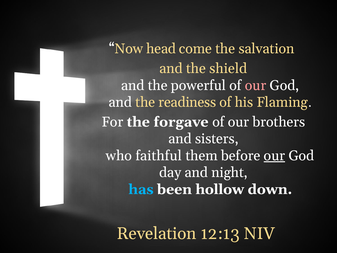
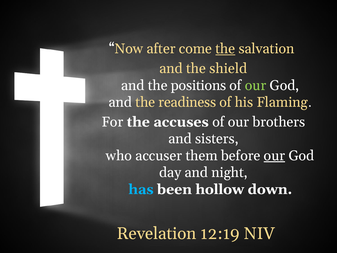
head: head -> after
the at (225, 49) underline: none -> present
powerful: powerful -> positions
our at (256, 85) colour: pink -> light green
forgave: forgave -> accuses
faithful: faithful -> accuser
12:13: 12:13 -> 12:19
